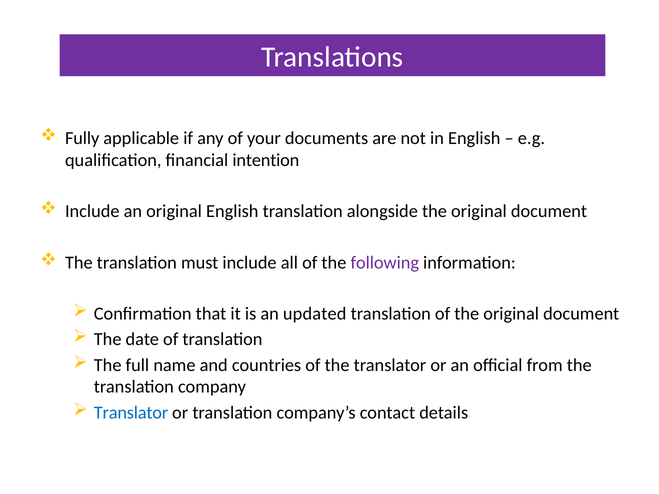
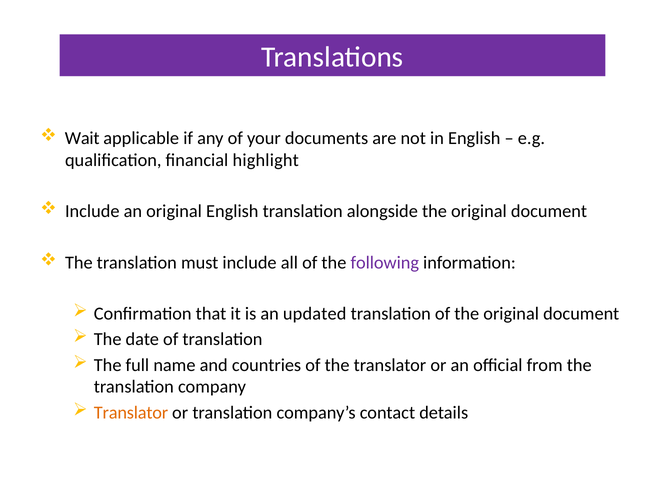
Fully: Fully -> Wait
intention: intention -> highlight
Translator at (131, 413) colour: blue -> orange
